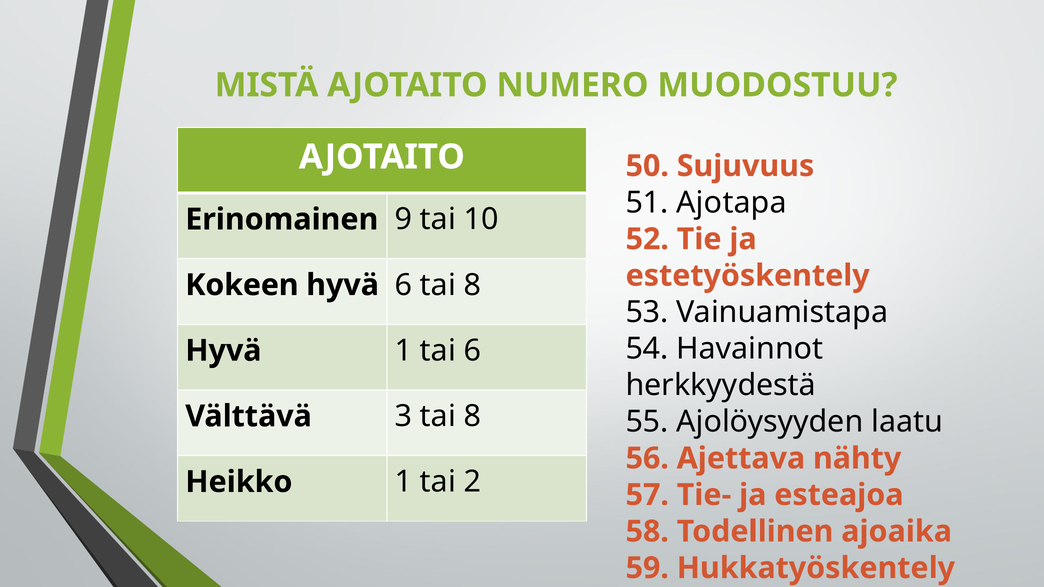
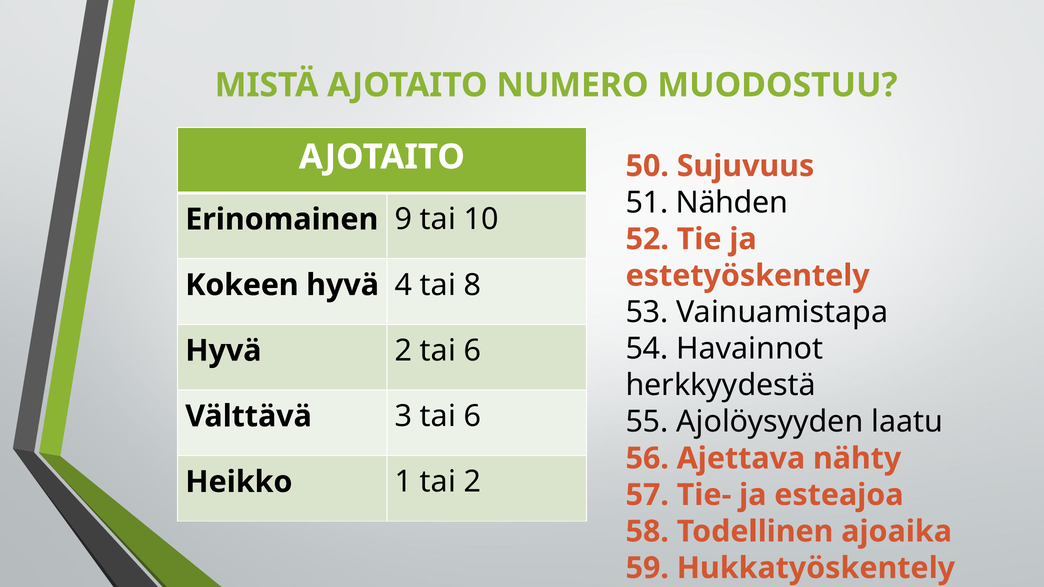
Ajotapa: Ajotapa -> Nähden
hyvä 6: 6 -> 4
Hyvä 1: 1 -> 2
3 tai 8: 8 -> 6
